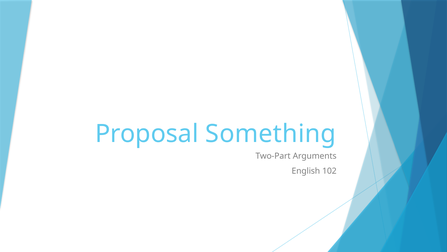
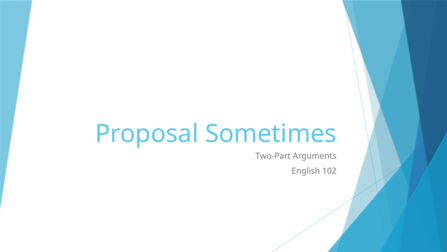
Something: Something -> Sometimes
